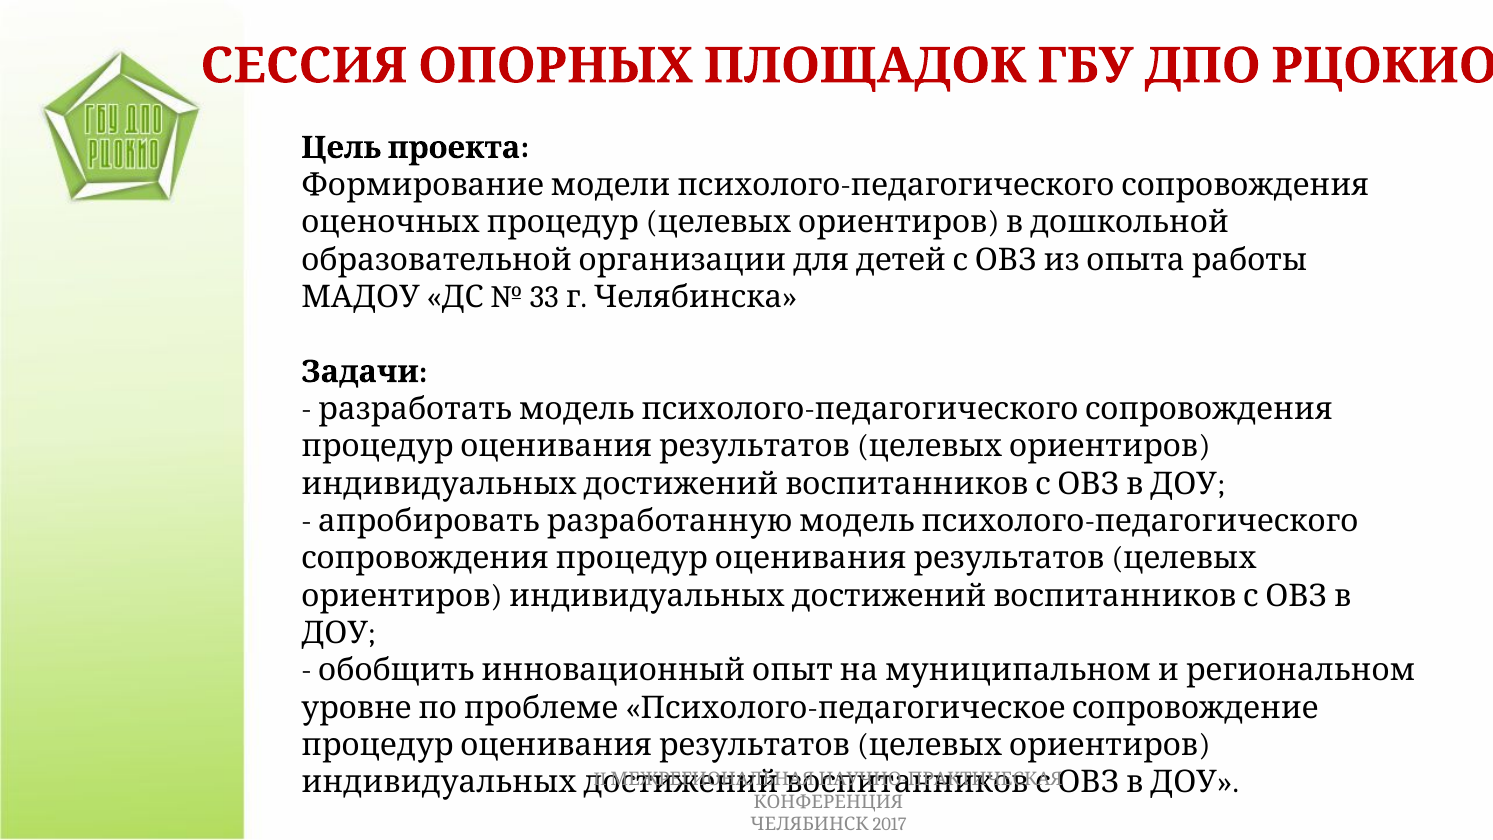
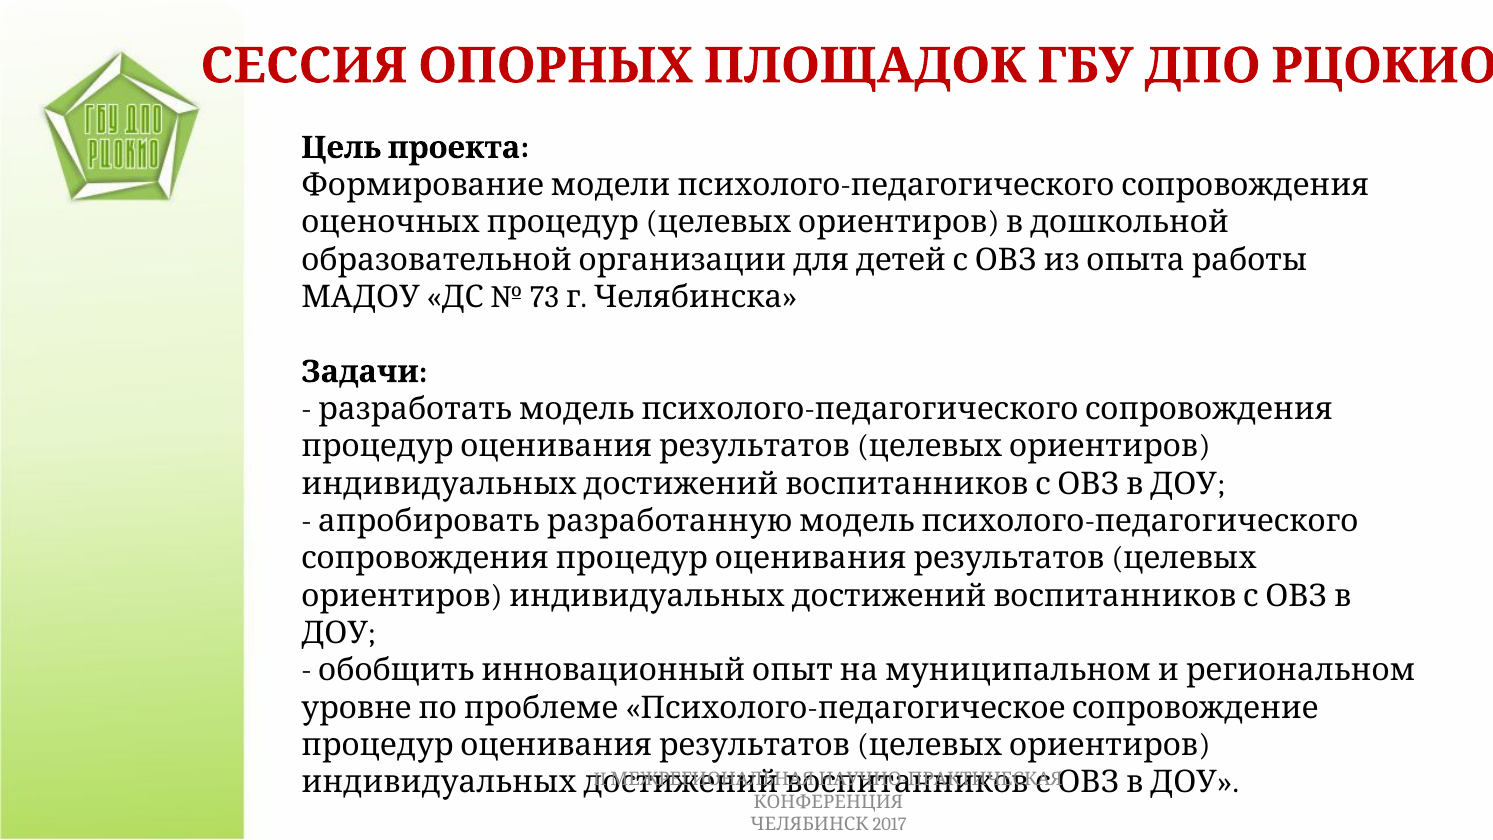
33: 33 -> 73
